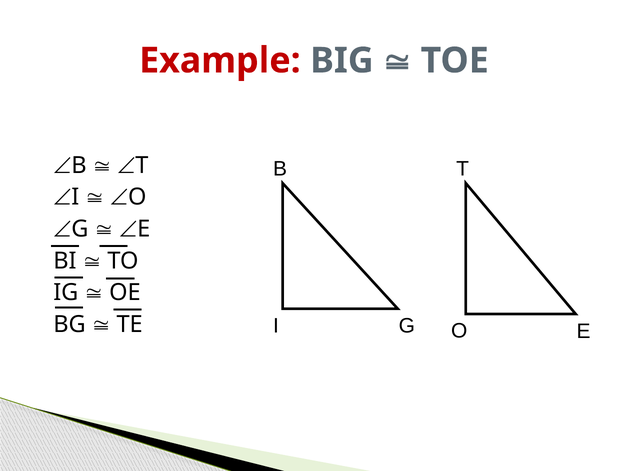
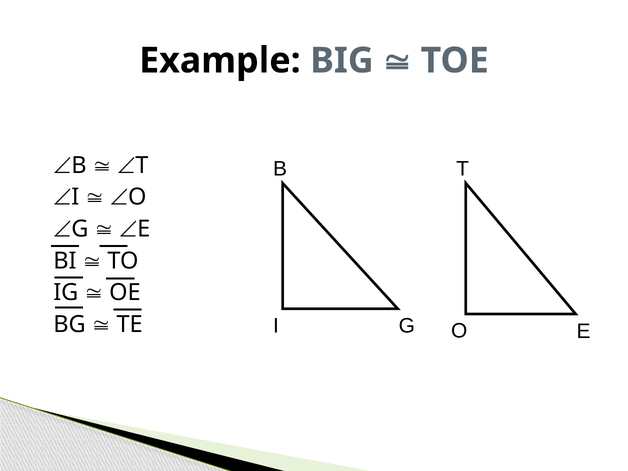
Example colour: red -> black
